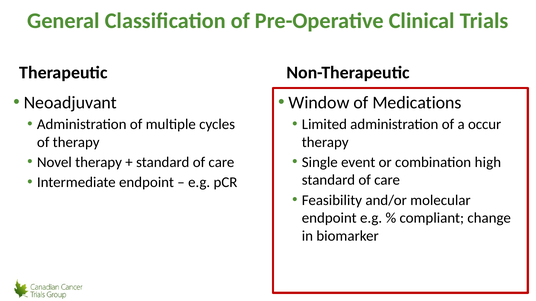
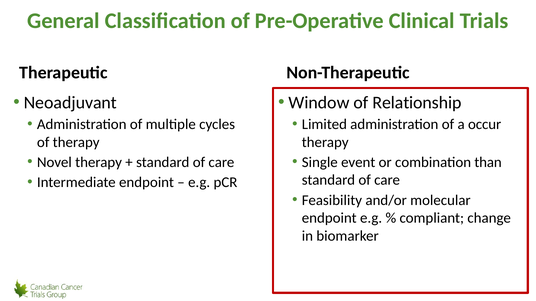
Medications: Medications -> Relationship
high: high -> than
